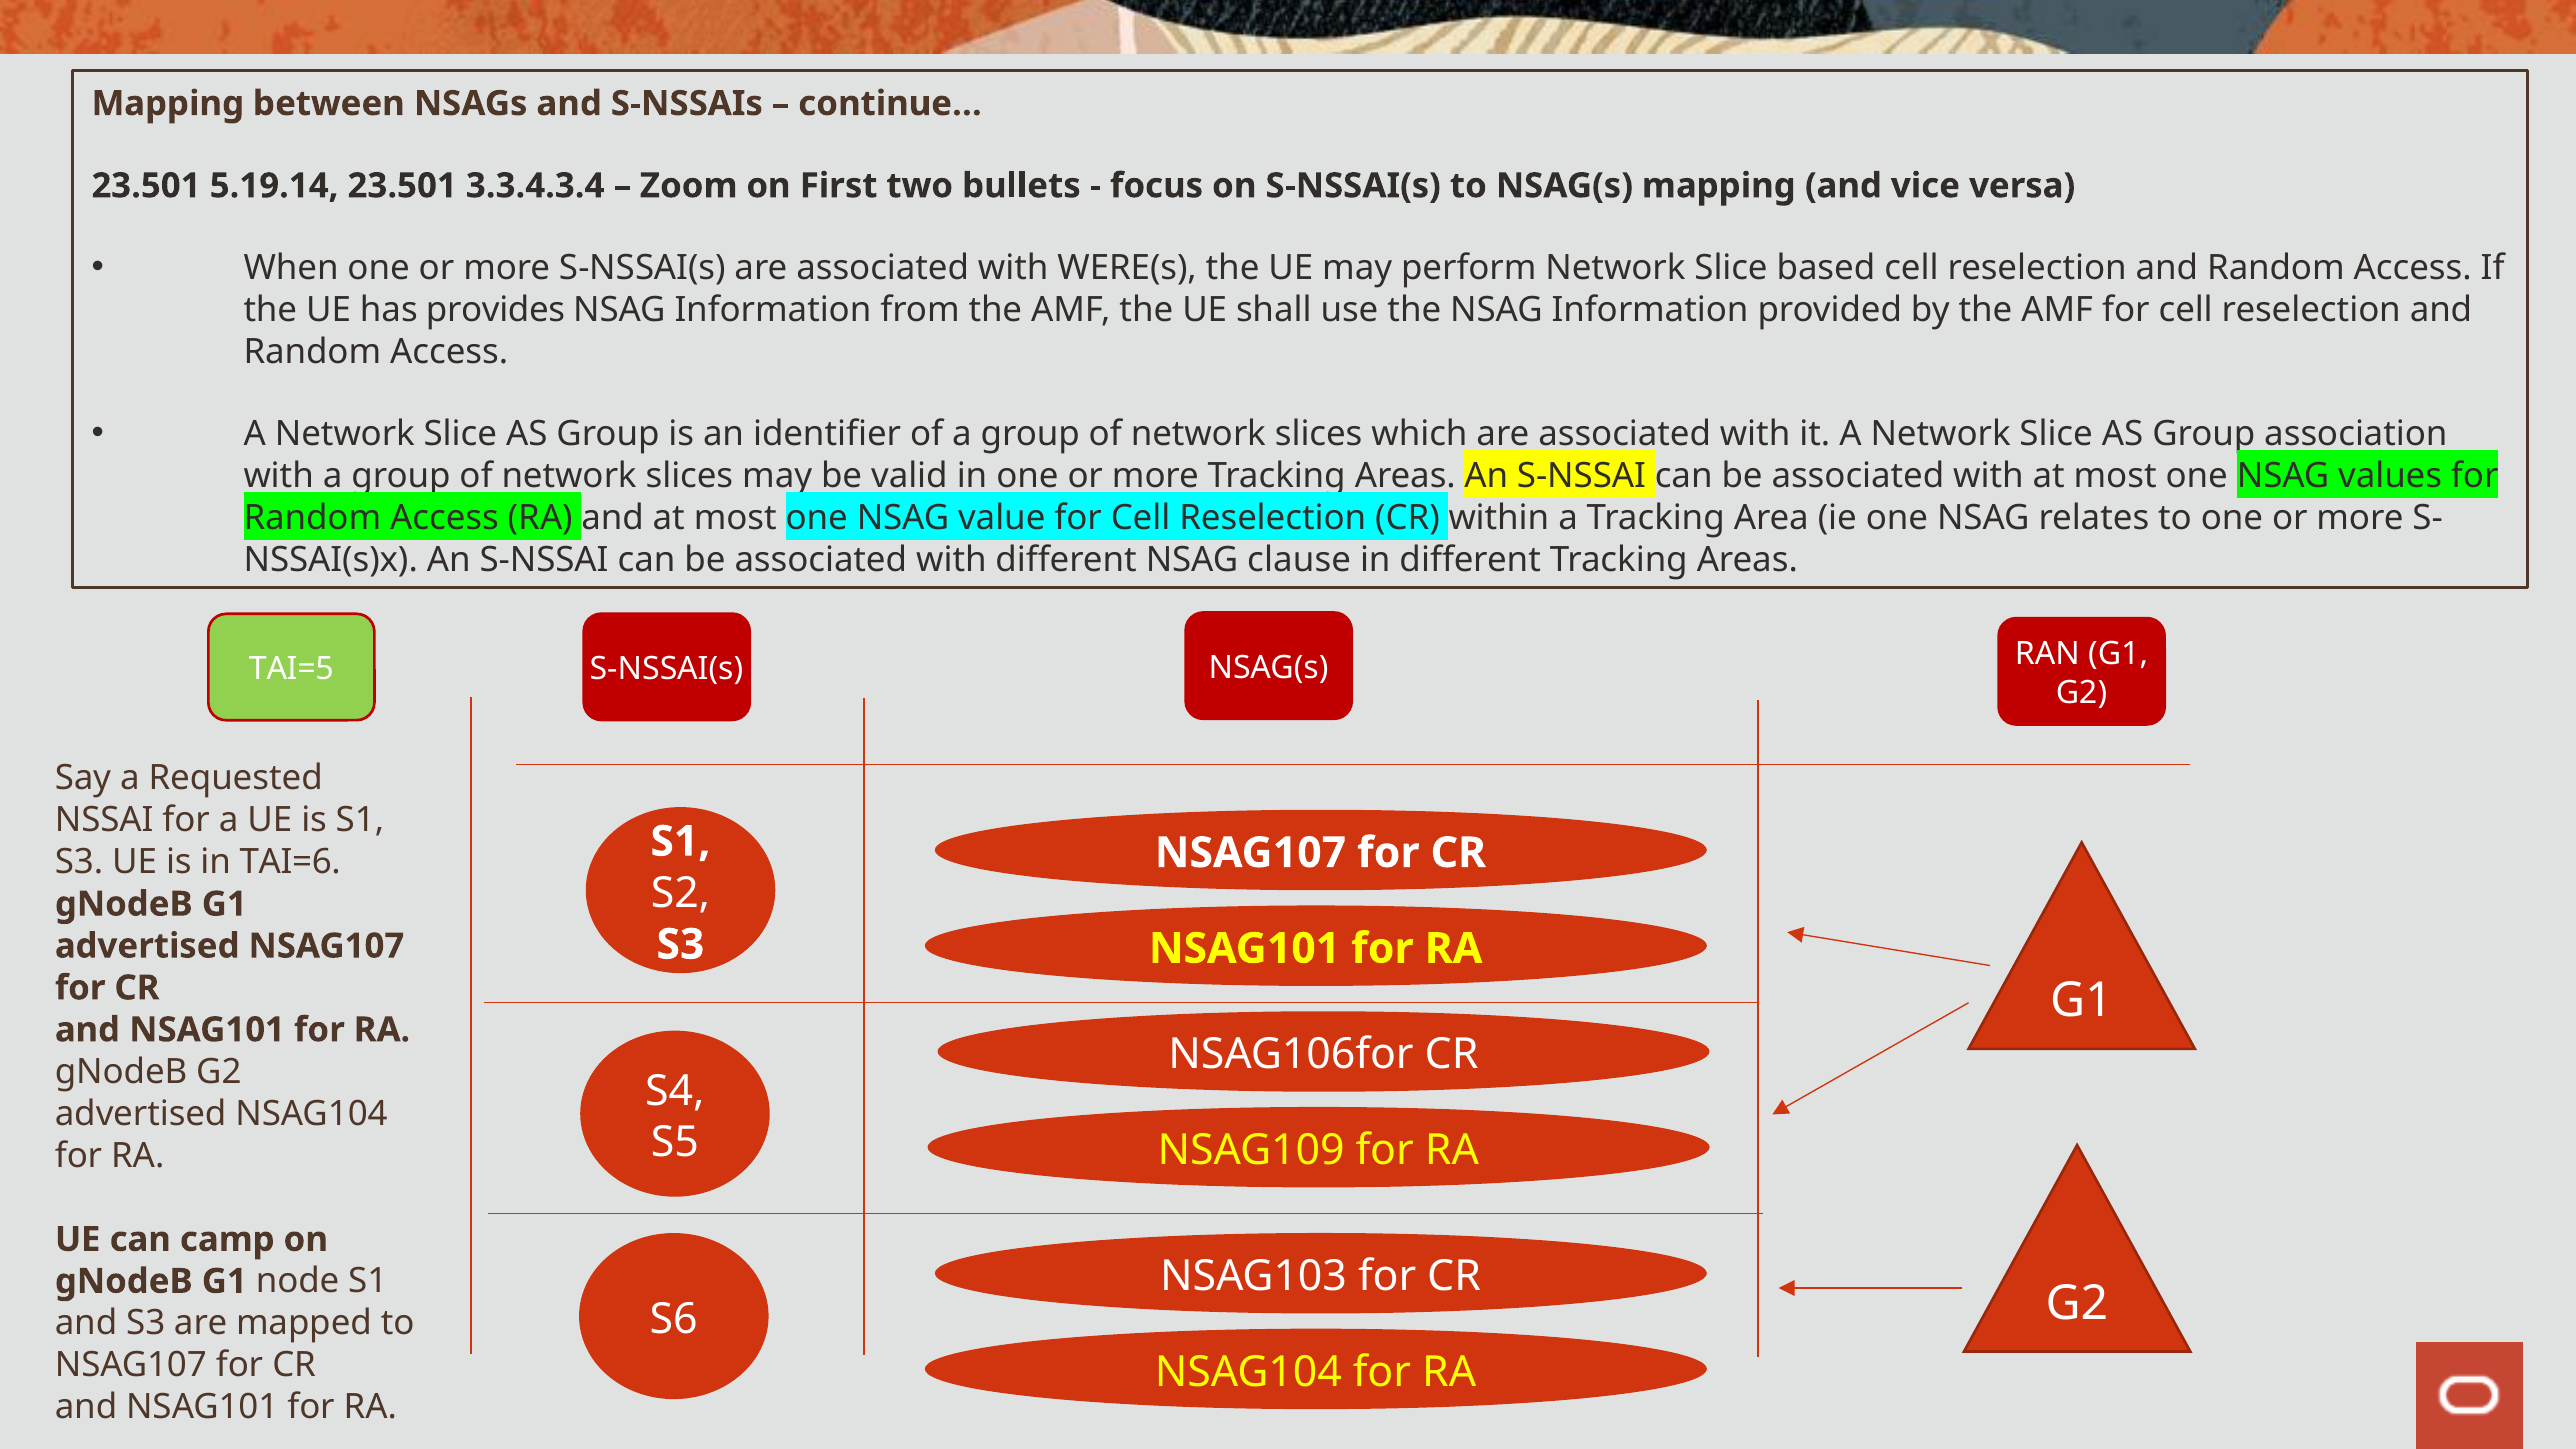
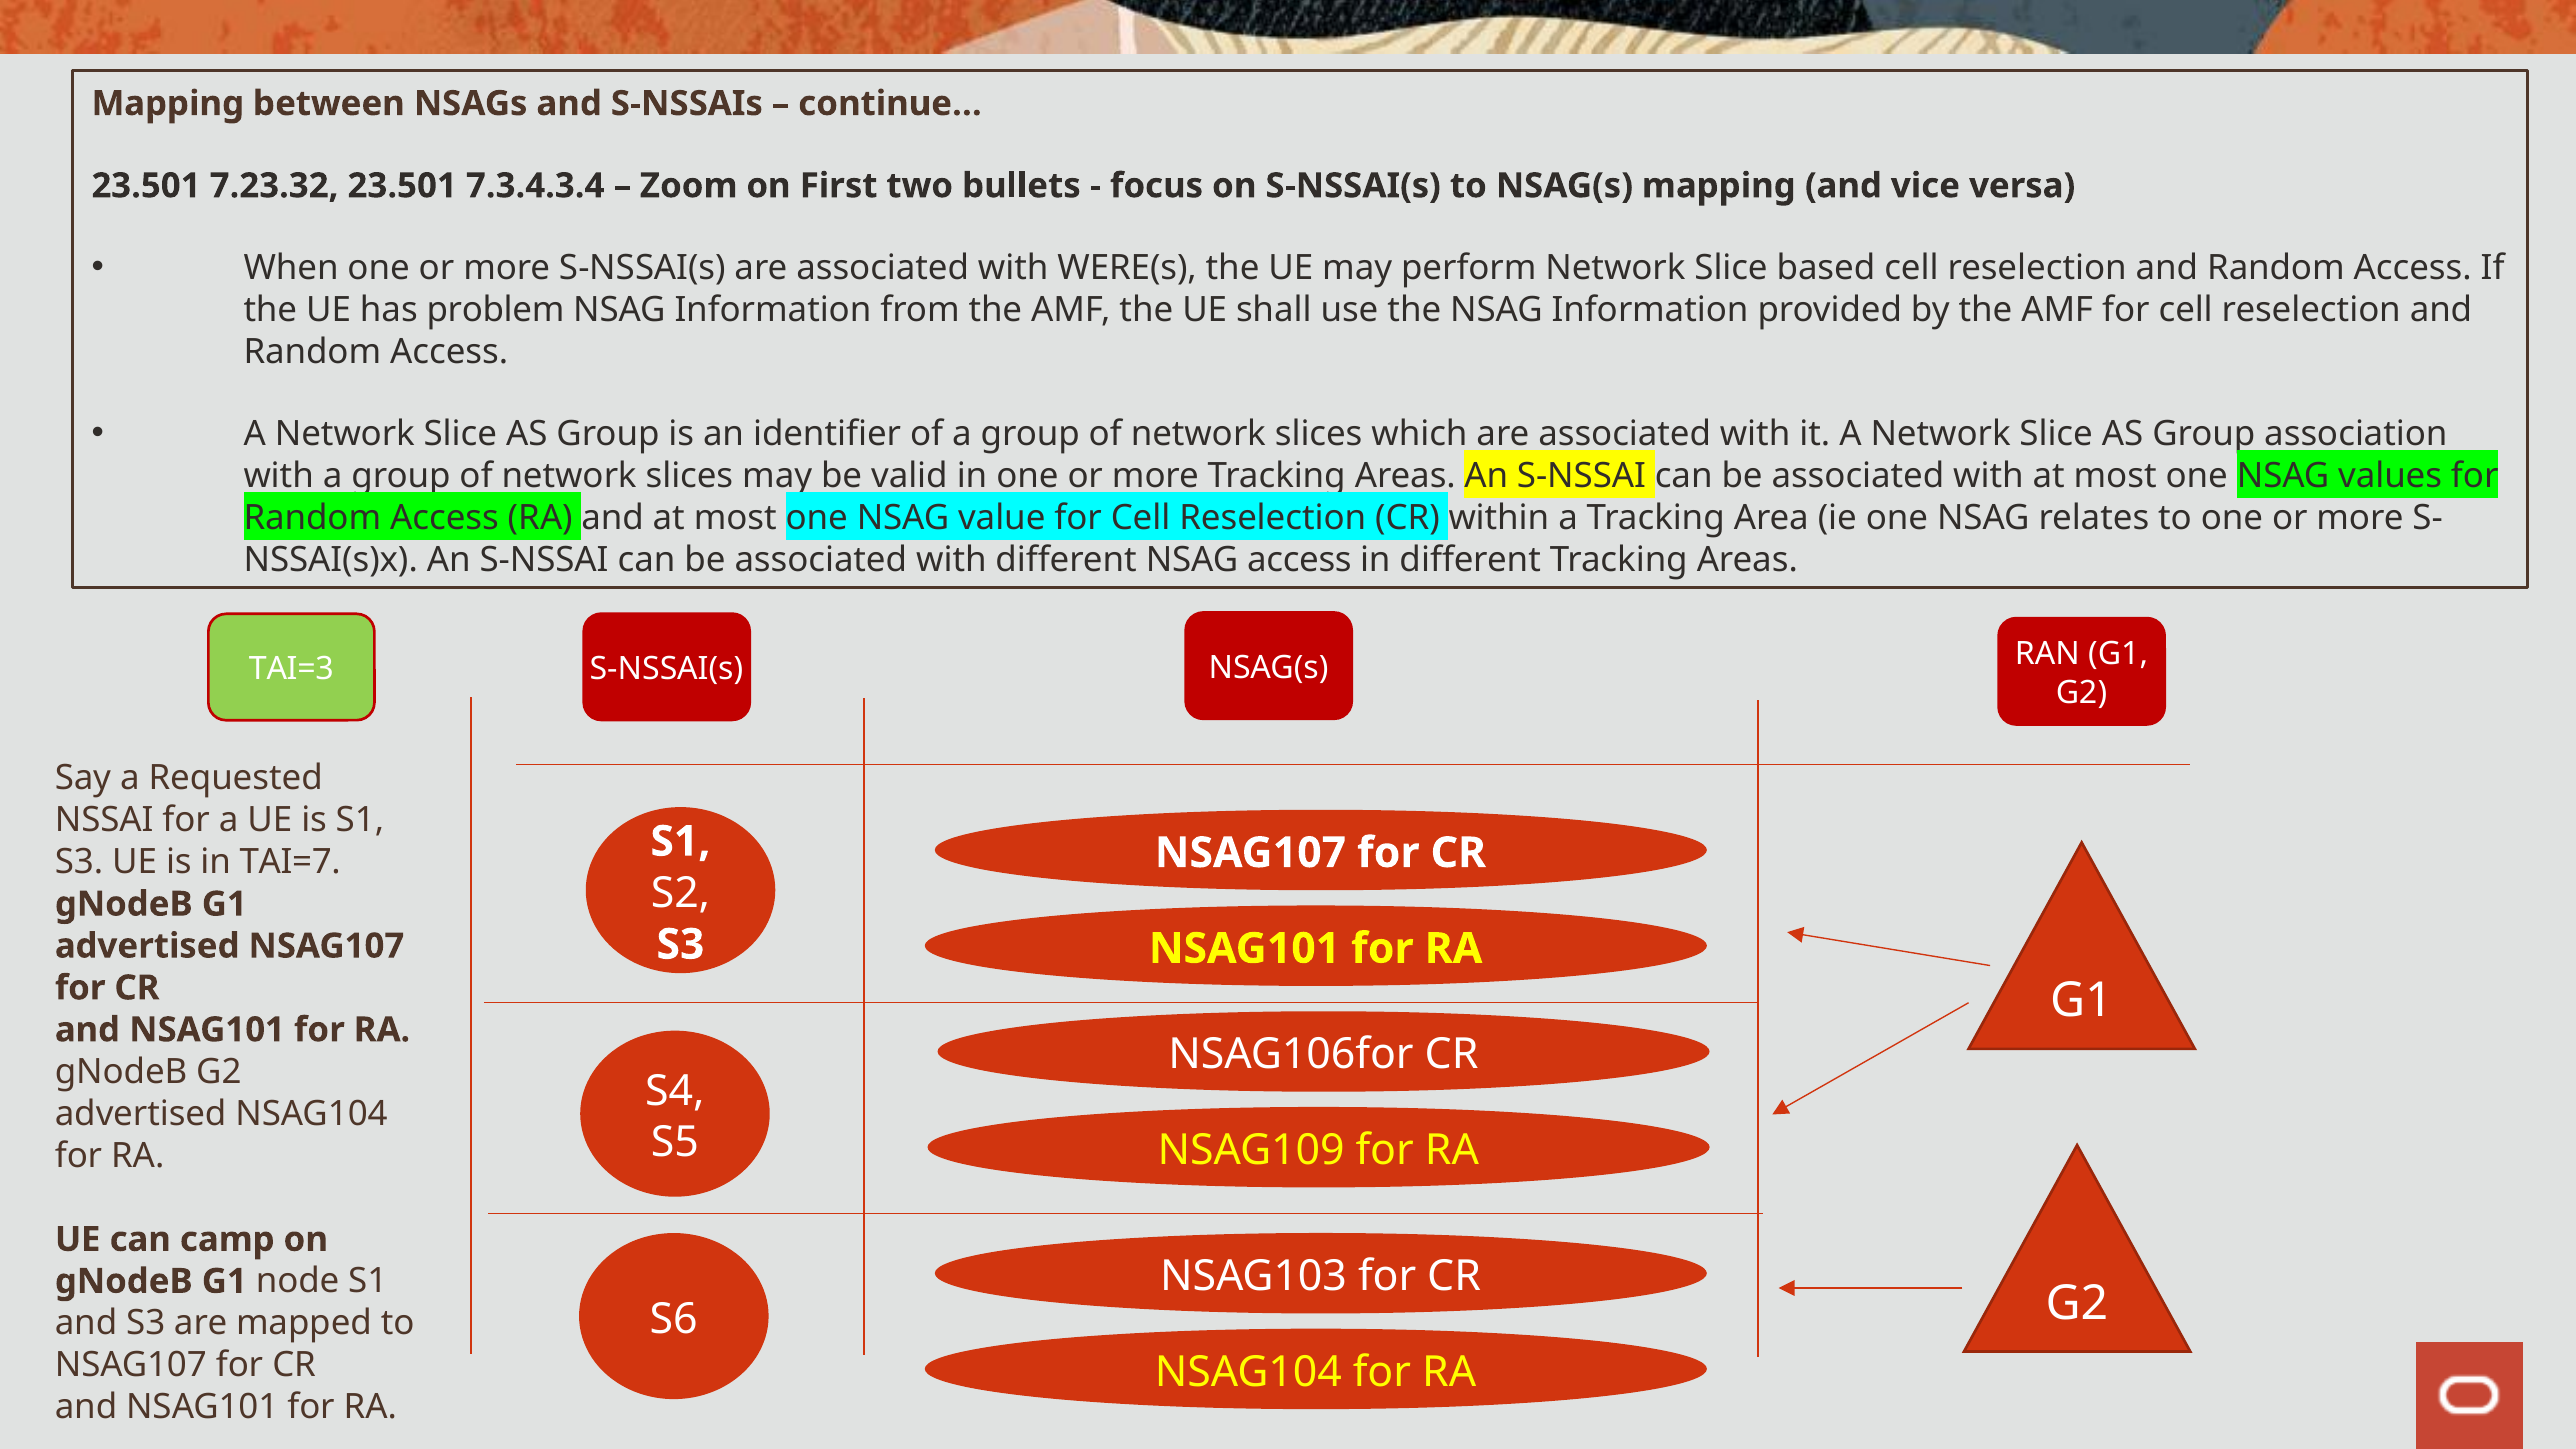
5.19.14: 5.19.14 -> 7.23.32
3.3.4.3.4: 3.3.4.3.4 -> 7.3.4.3.4
provides: provides -> problem
NSAG clause: clause -> access
TAI=5: TAI=5 -> TAI=3
TAI=6: TAI=6 -> TAI=7
